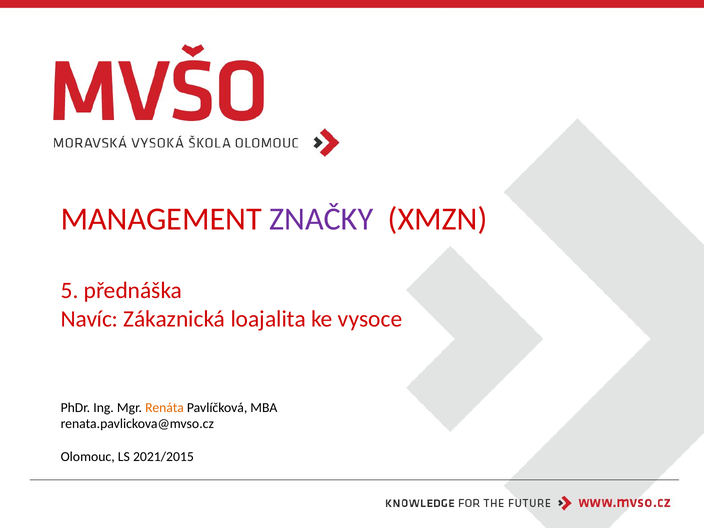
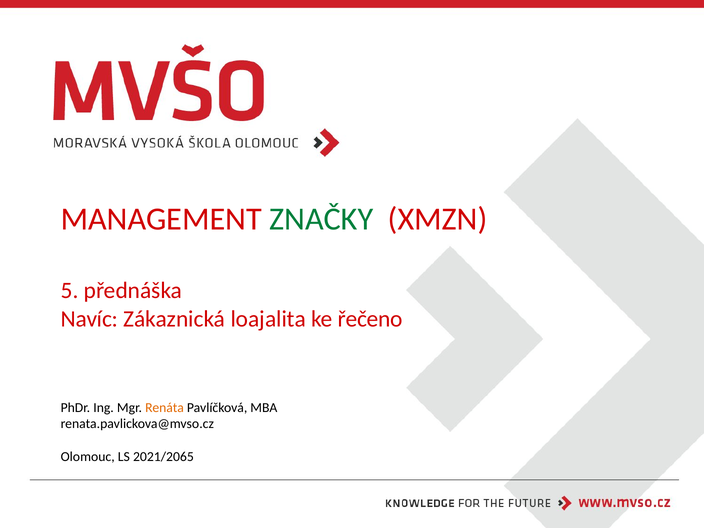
ZNAČKY colour: purple -> green
vysoce: vysoce -> řečeno
2021/2015: 2021/2015 -> 2021/2065
